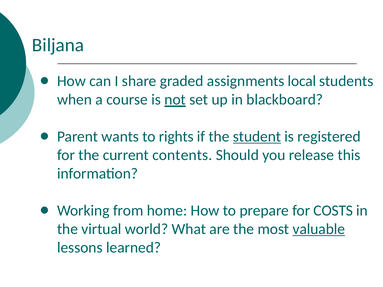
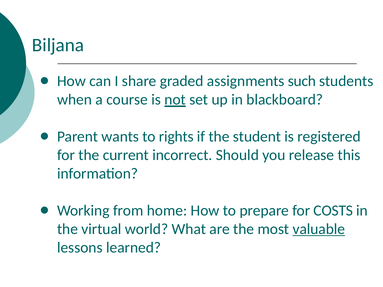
local: local -> such
student underline: present -> none
contents: contents -> incorrect
